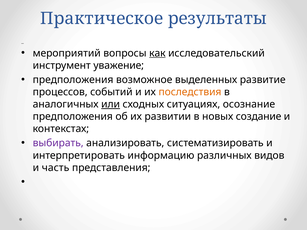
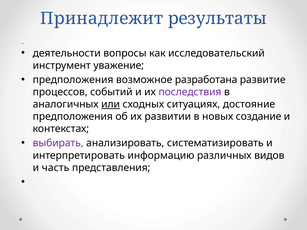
Практическое: Практическое -> Принадлежит
мероприятий: мероприятий -> деятельности
как underline: present -> none
выделенных: выделенных -> разработана
последствия colour: orange -> purple
осознание: осознание -> достояние
